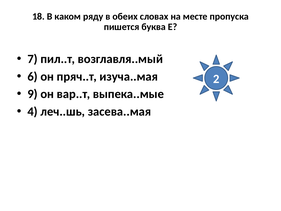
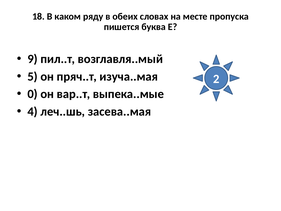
7: 7 -> 9
6: 6 -> 5
9: 9 -> 0
